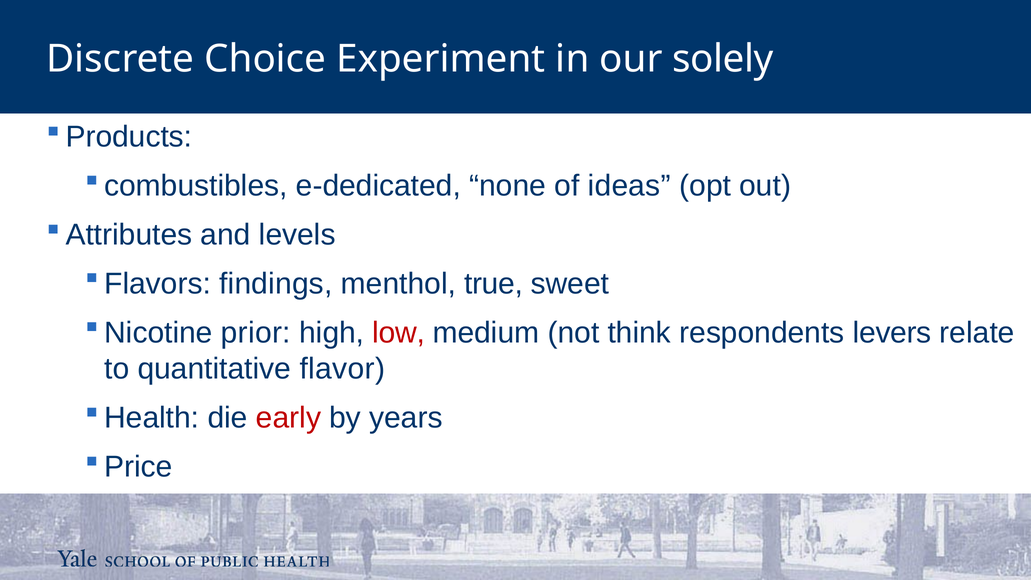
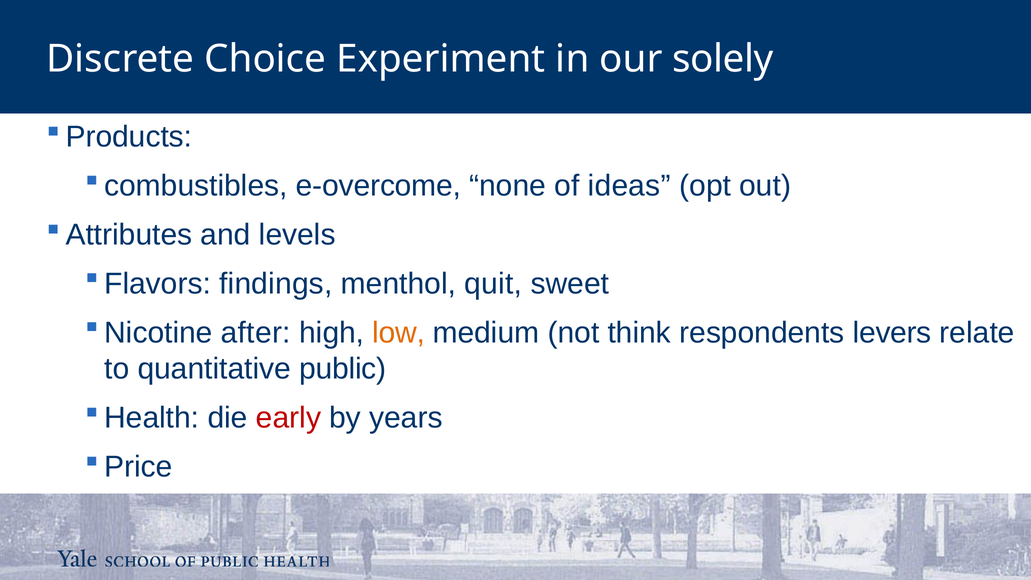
e-dedicated: e-dedicated -> e-overcome
true: true -> quit
prior: prior -> after
low colour: red -> orange
flavor: flavor -> public
